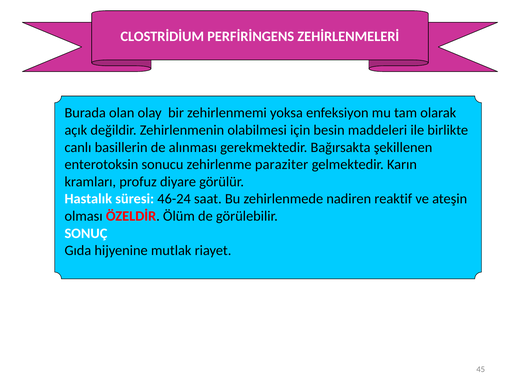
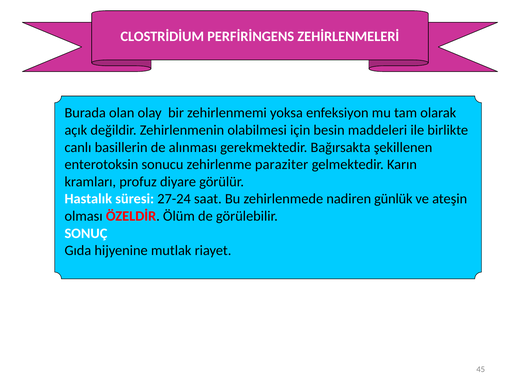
46-24: 46-24 -> 27-24
reaktif: reaktif -> günlük
